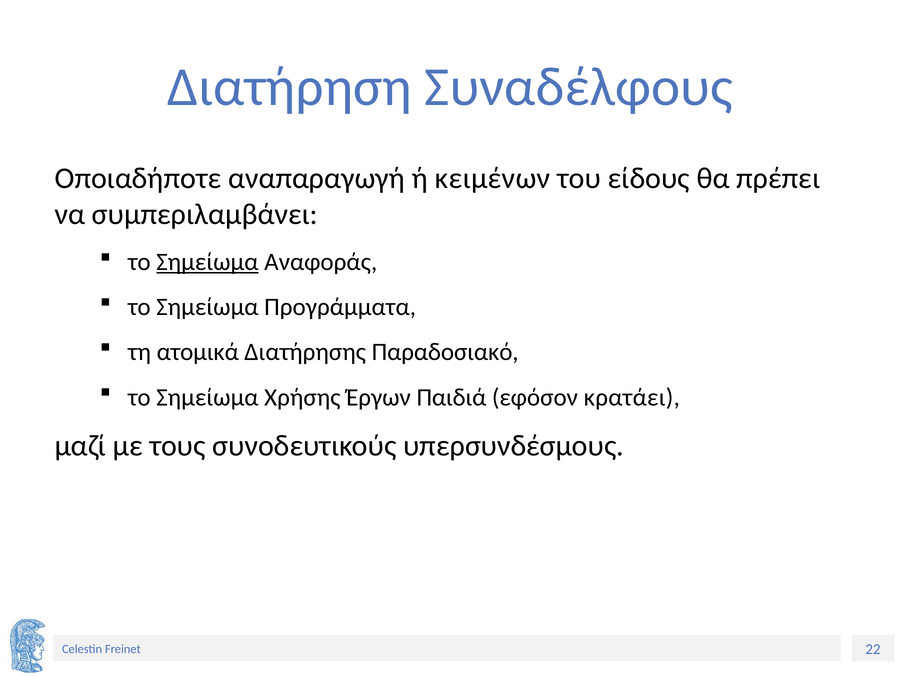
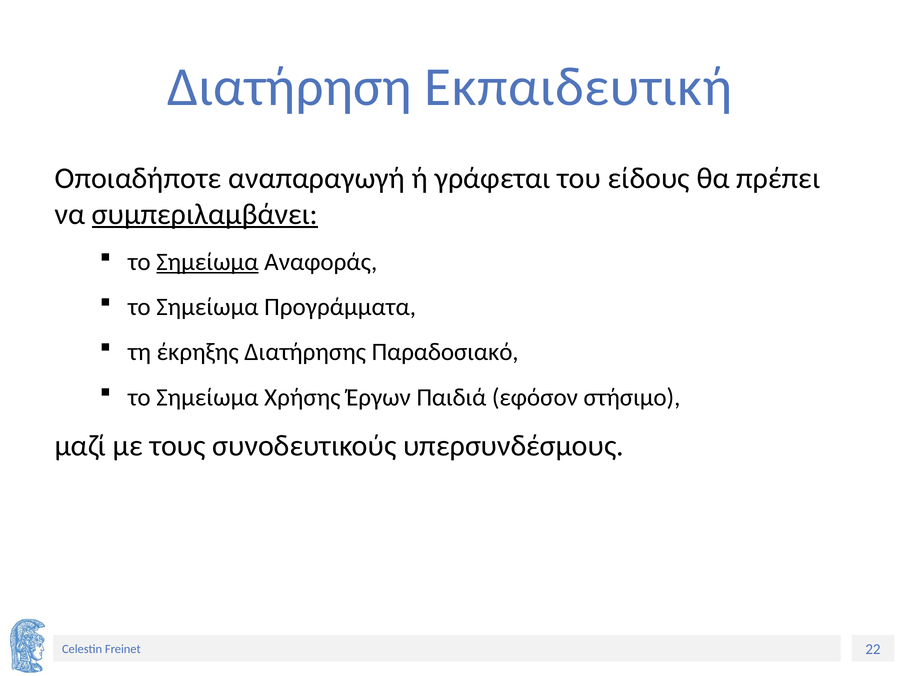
Συναδέλφους: Συναδέλφους -> Εκπαιδευτική
κειμένων: κειμένων -> γράφεται
συμπεριλαμβάνει underline: none -> present
ατομικά: ατομικά -> έκρηξης
κρατάει: κρατάει -> στήσιμο
